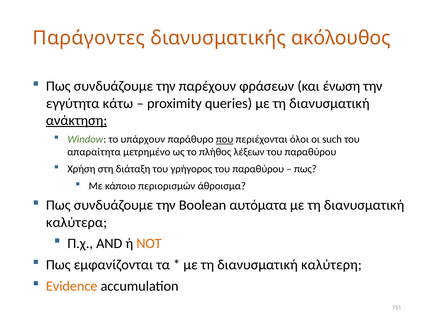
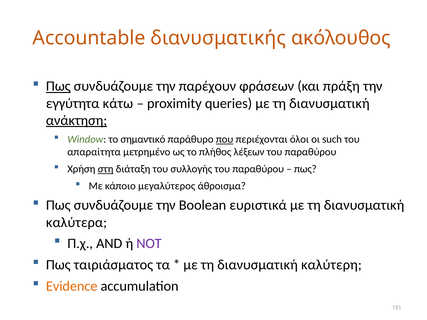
Παράγοντες: Παράγοντες -> Accountable
Πως at (58, 86) underline: none -> present
ένωση: ένωση -> πράξη
υπάρχουν: υπάρχουν -> σημαντικό
στη underline: none -> present
γρήγορος: γρήγορος -> συλλογής
περιορισμών: περιορισμών -> μεγαλύτερος
αυτόματα: αυτόματα -> ευριστικά
NOT colour: orange -> purple
εμφανίζονται: εμφανίζονται -> ταιριάσματος
